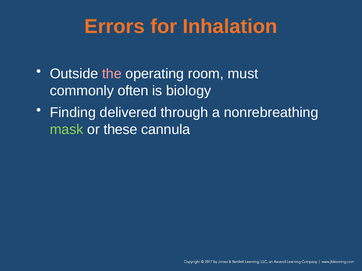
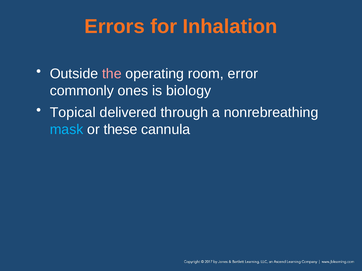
must: must -> error
often: often -> ones
Finding: Finding -> Topical
mask colour: light green -> light blue
